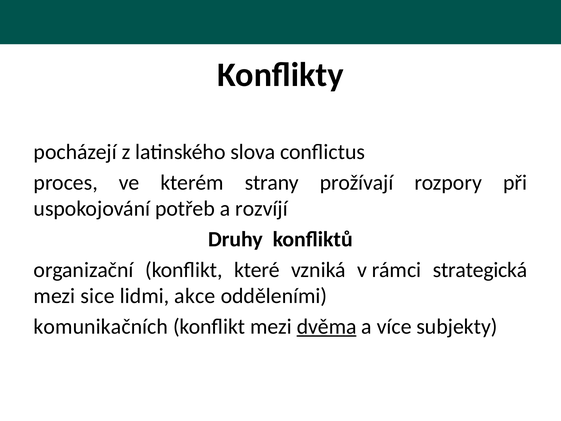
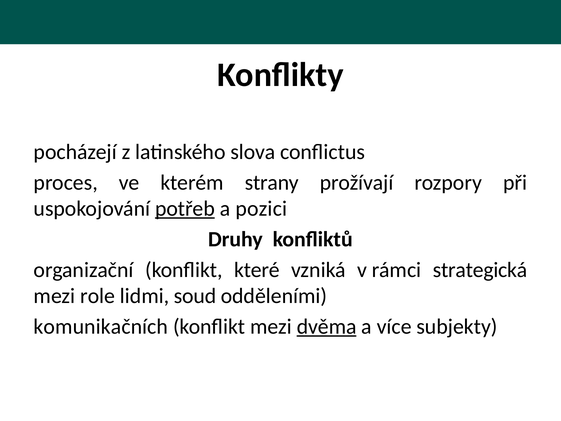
potřeb underline: none -> present
rozvíjí: rozvíjí -> pozici
sice: sice -> role
akce: akce -> soud
